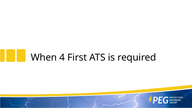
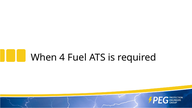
First: First -> Fuel
